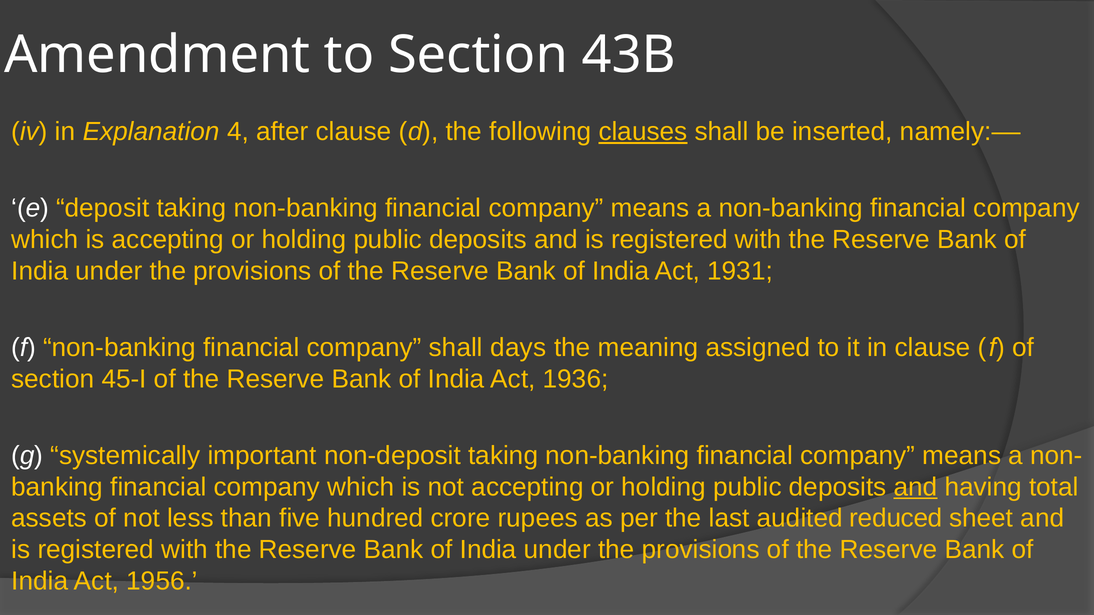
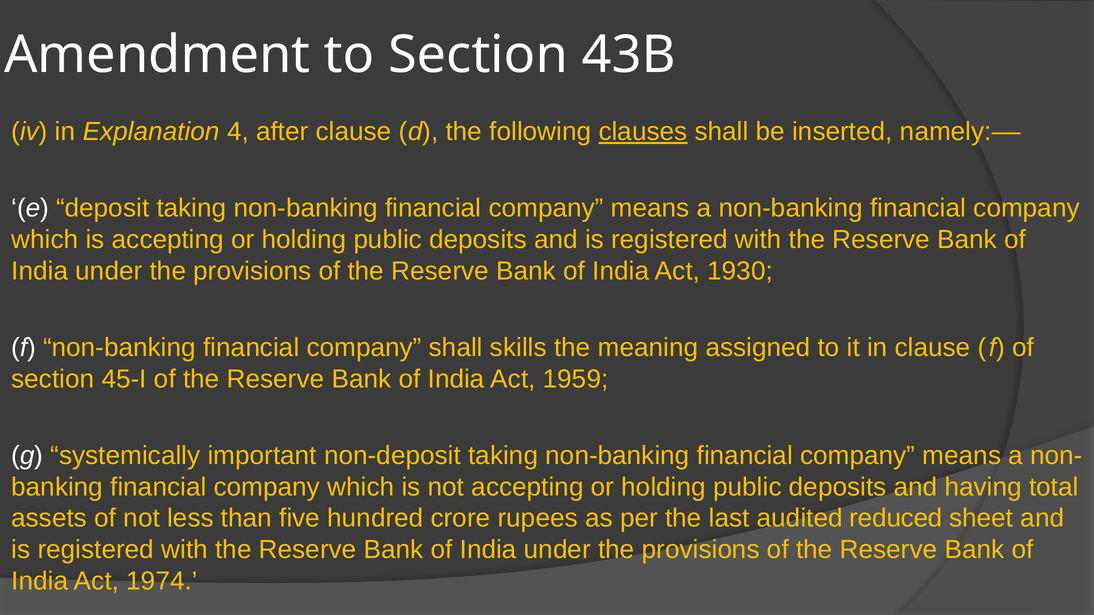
1931: 1931 -> 1930
days: days -> skills
1936: 1936 -> 1959
and at (916, 487) underline: present -> none
1956: 1956 -> 1974
